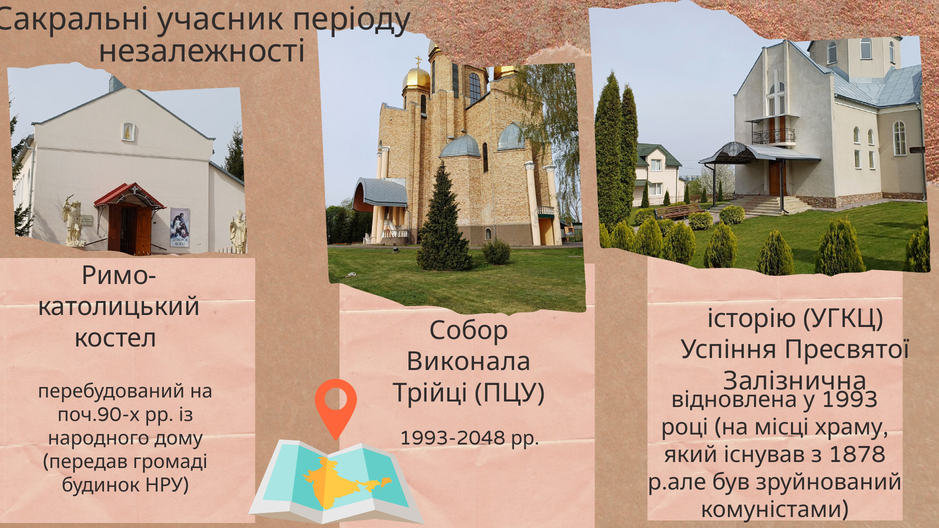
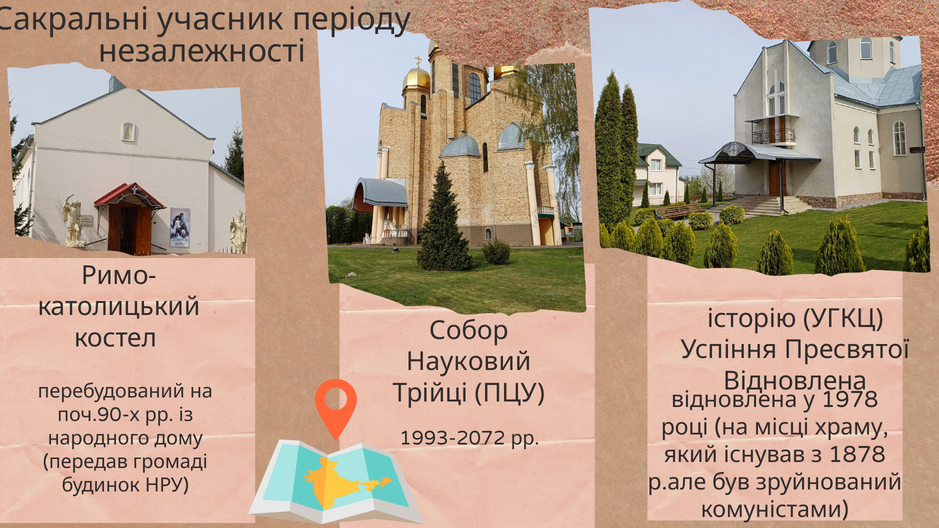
Виконала: Виконала -> Науковий
Залізнична at (795, 381): Залізнична -> Відновлена
1993: 1993 -> 1978
1993-2048: 1993-2048 -> 1993-2072
